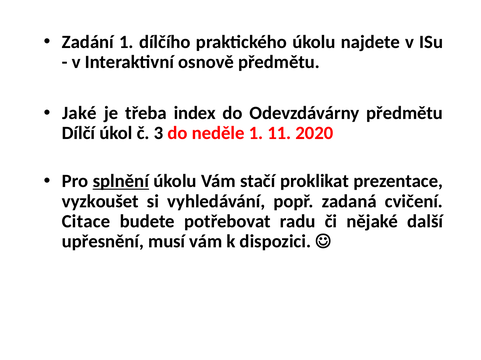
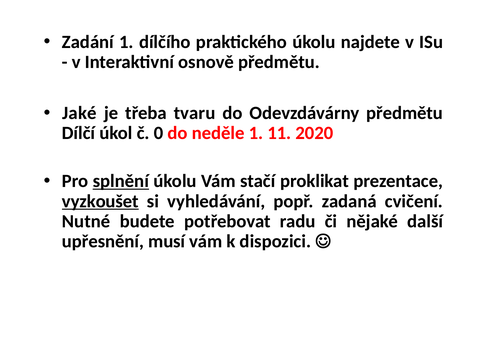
index: index -> tvaru
3: 3 -> 0
vyzkoušet underline: none -> present
Citace: Citace -> Nutné
